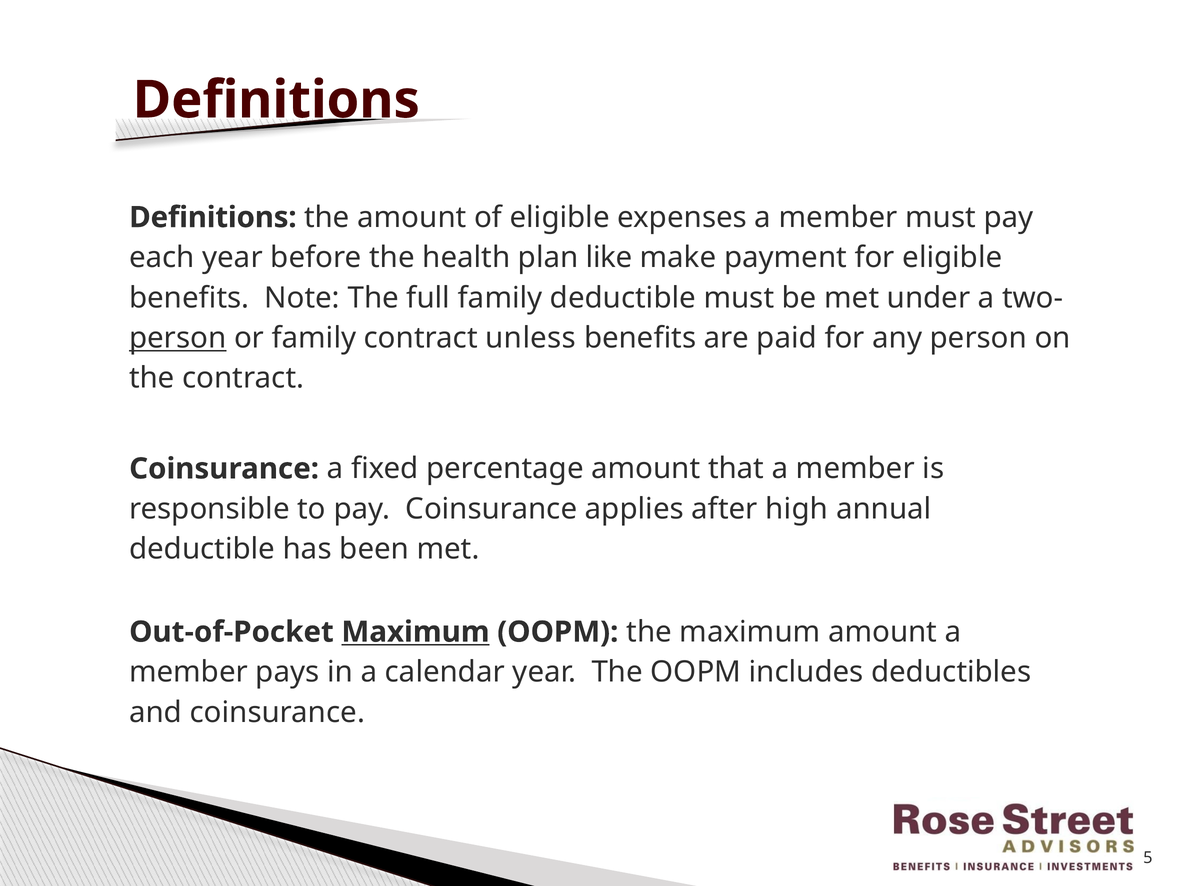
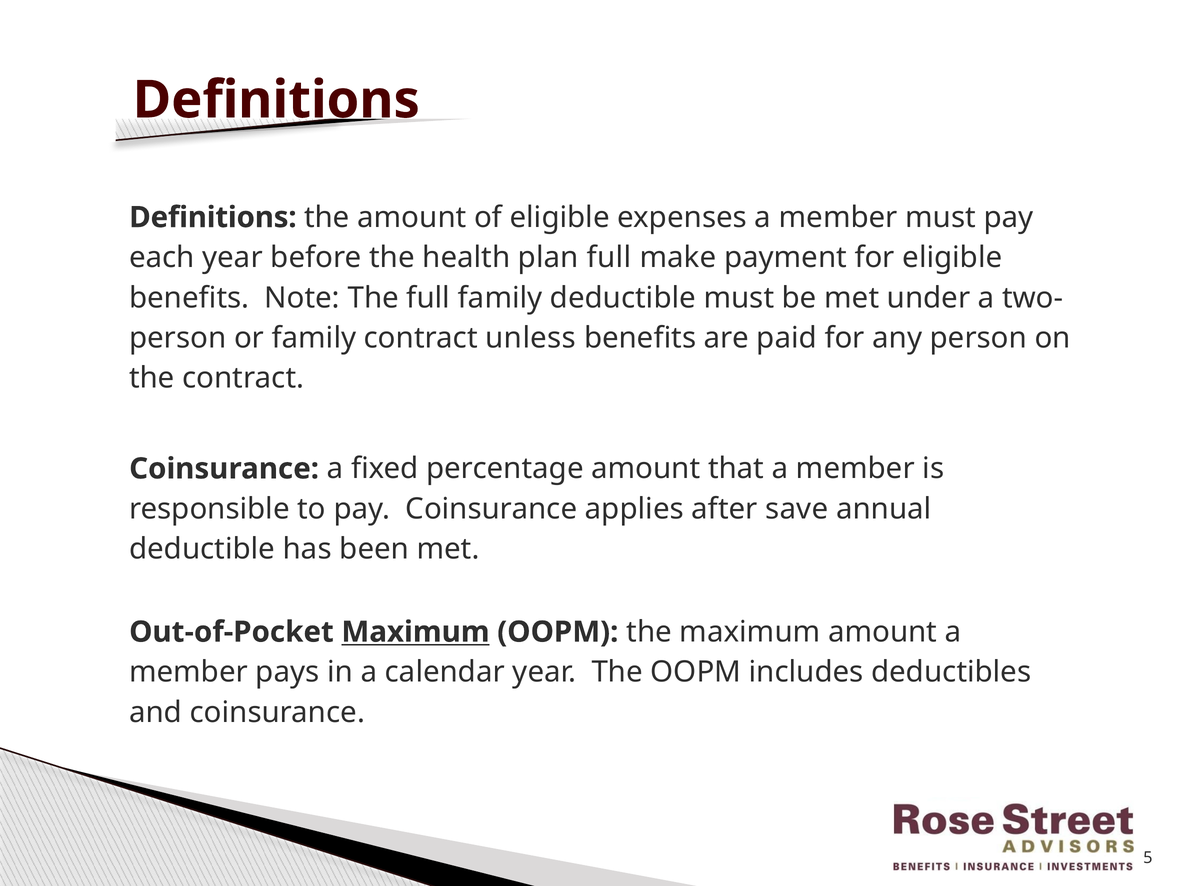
plan like: like -> full
person at (178, 338) underline: present -> none
high: high -> save
